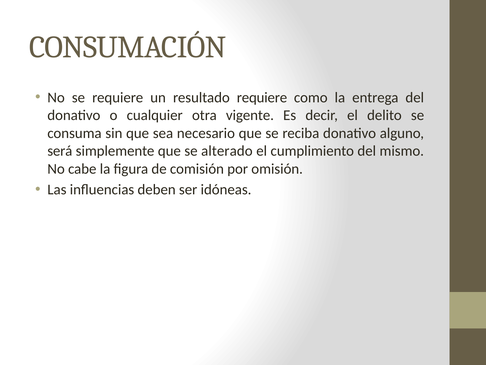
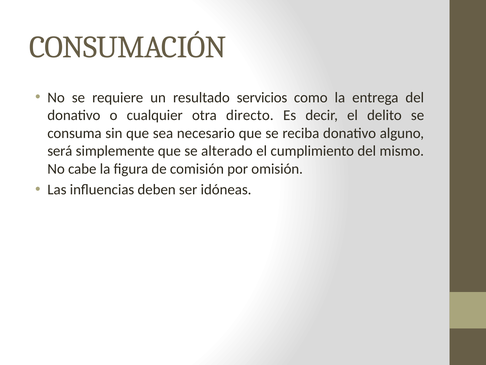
resultado requiere: requiere -> servicios
vigente: vigente -> directo
